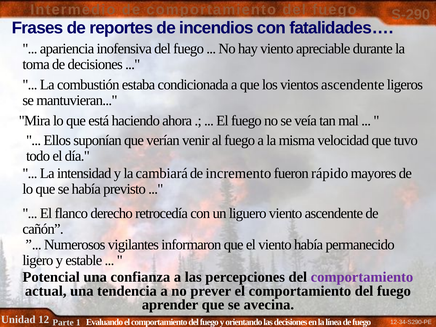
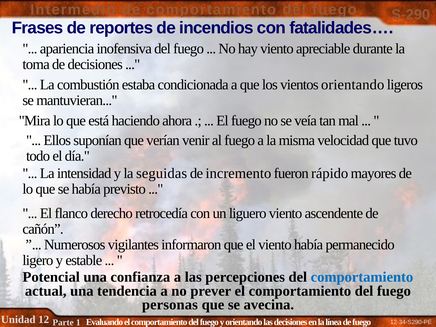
vientos ascendente: ascendente -> orientando
cambiará: cambiará -> seguidas
comportamiento at (362, 277) colour: purple -> blue
aprender: aprender -> personas
